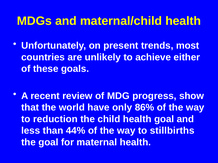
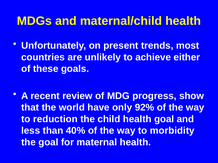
86%: 86% -> 92%
44%: 44% -> 40%
stillbirths: stillbirths -> morbidity
